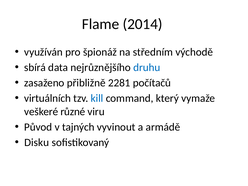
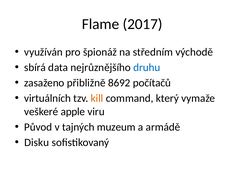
2014: 2014 -> 2017
2281: 2281 -> 8692
kill colour: blue -> orange
různé: různé -> apple
vyvinout: vyvinout -> muzeum
